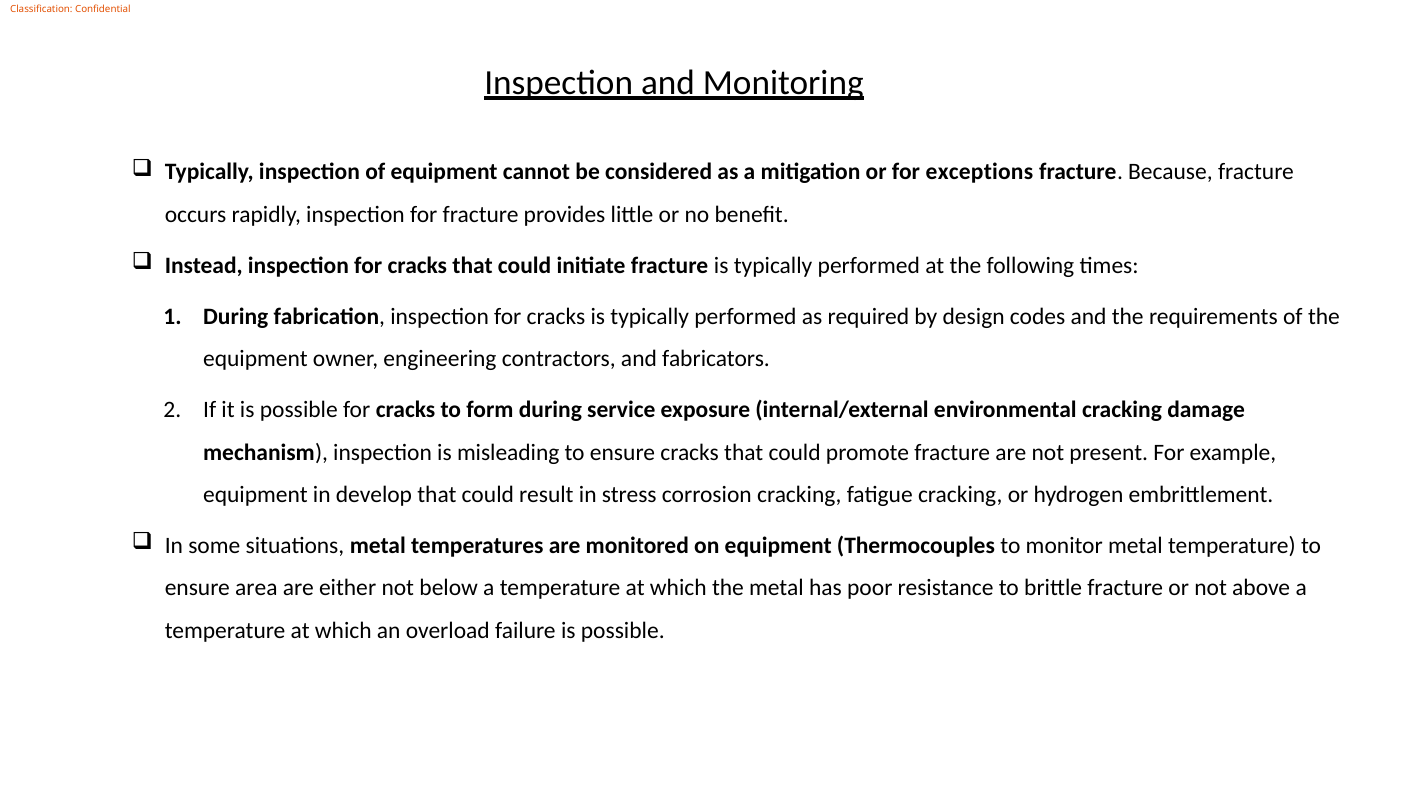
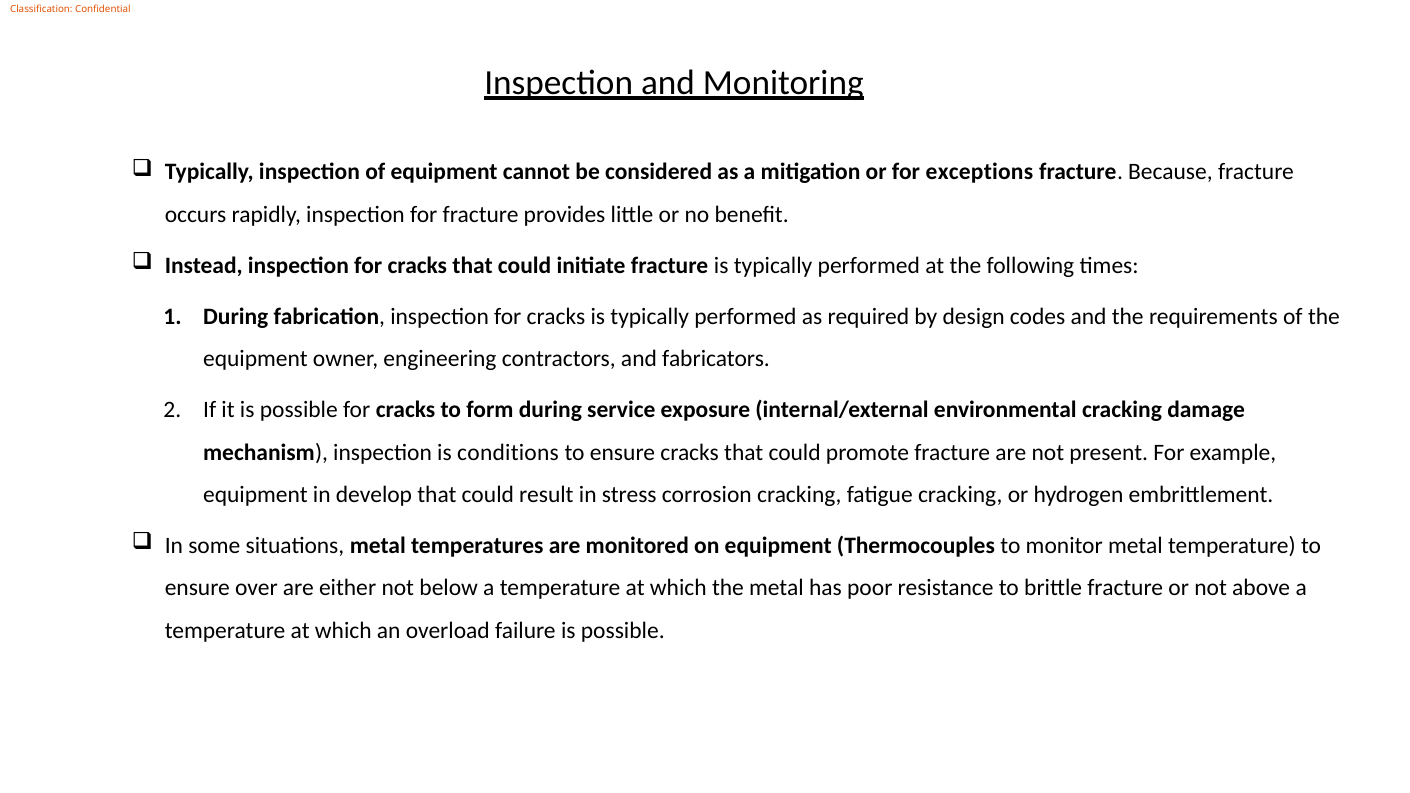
misleading: misleading -> conditions
area: area -> over
